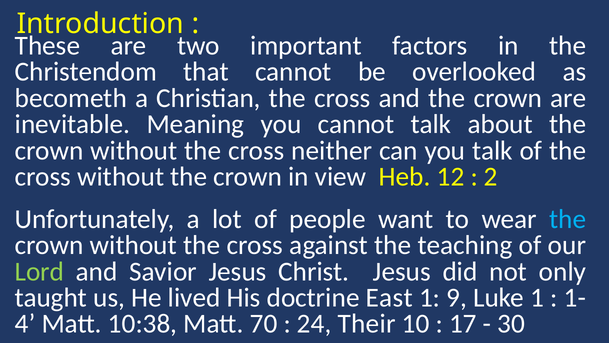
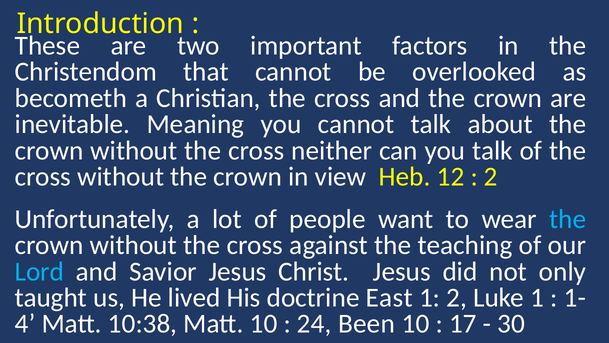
Lord colour: light green -> light blue
1 9: 9 -> 2
Matt 70: 70 -> 10
Their: Their -> Been
